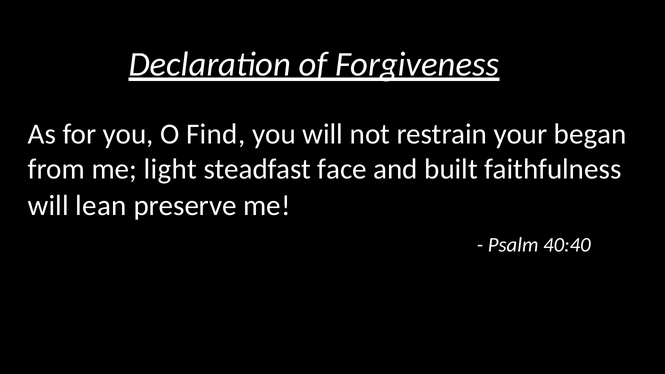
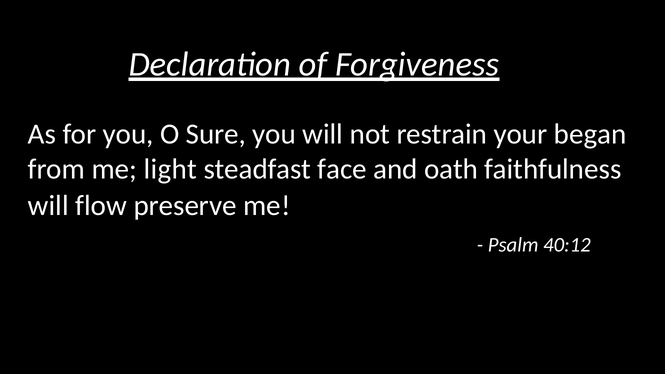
Find: Find -> Sure
built: built -> oath
lean: lean -> flow
40:40: 40:40 -> 40:12
